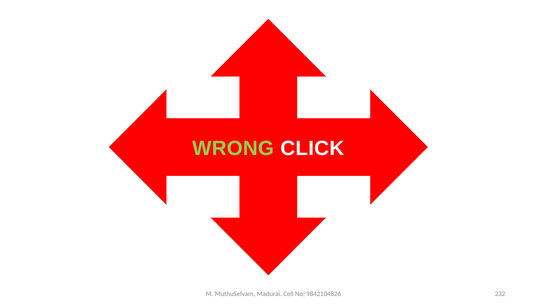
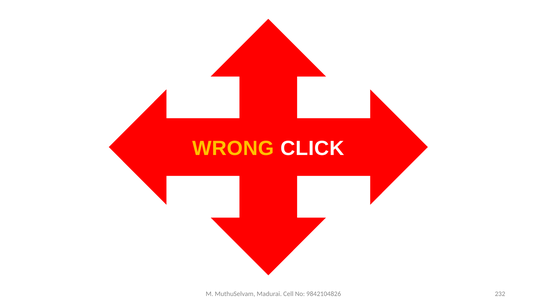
WRONG colour: light green -> yellow
